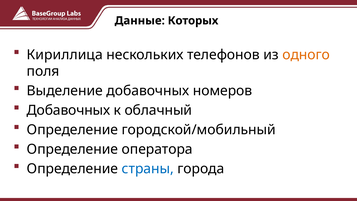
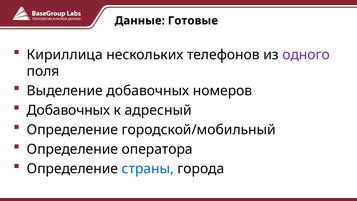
Которых: Которых -> Готовые
одного colour: orange -> purple
облачный: облачный -> адресный
